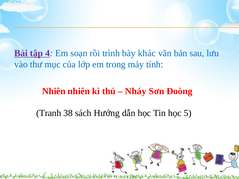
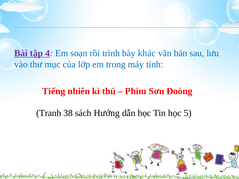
Nhiên at (54, 91): Nhiên -> Tiếng
Nháy: Nháy -> Phím
